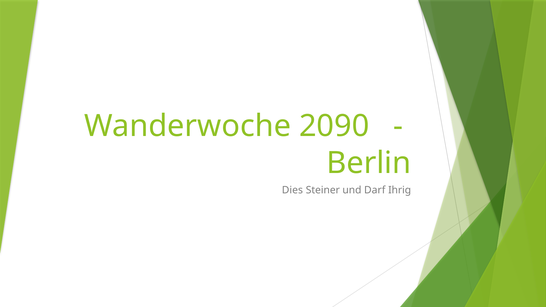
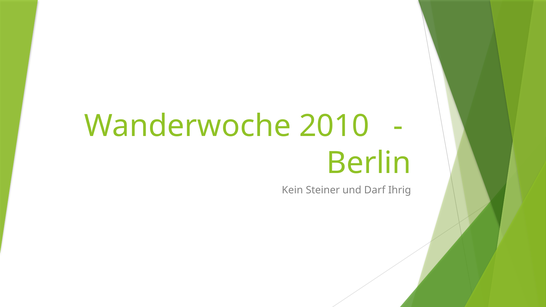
2090: 2090 -> 2010
Dies: Dies -> Kein
